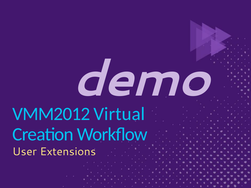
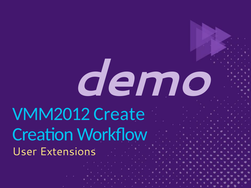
Virtual: Virtual -> Create
